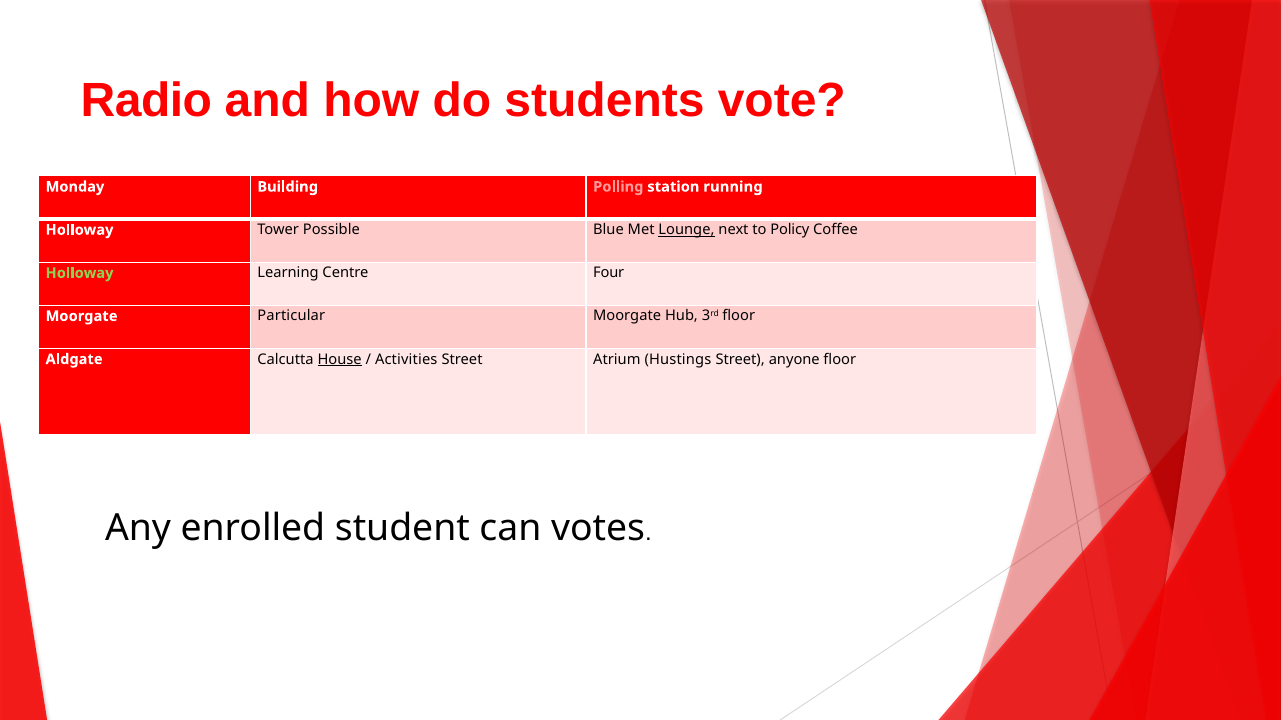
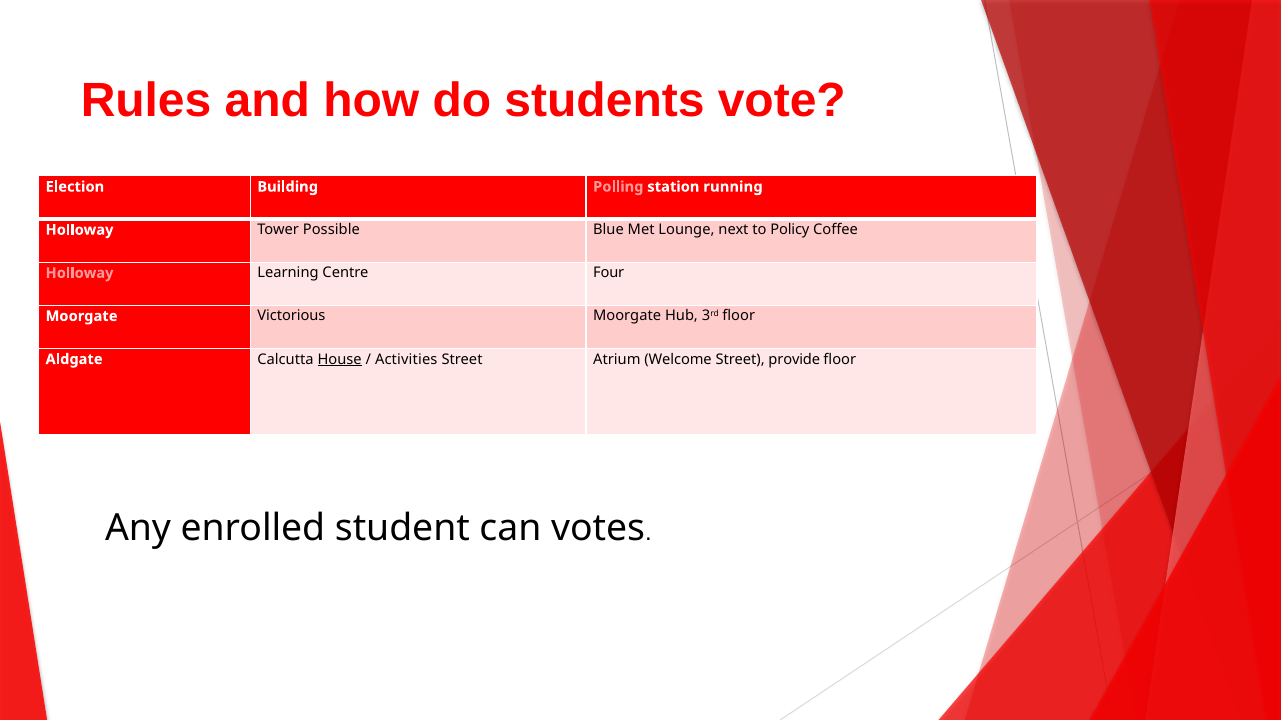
Radio: Radio -> Rules
Monday: Monday -> Election
Lounge underline: present -> none
Holloway at (80, 273) colour: light green -> pink
Particular: Particular -> Victorious
Hustings: Hustings -> Welcome
anyone: anyone -> provide
